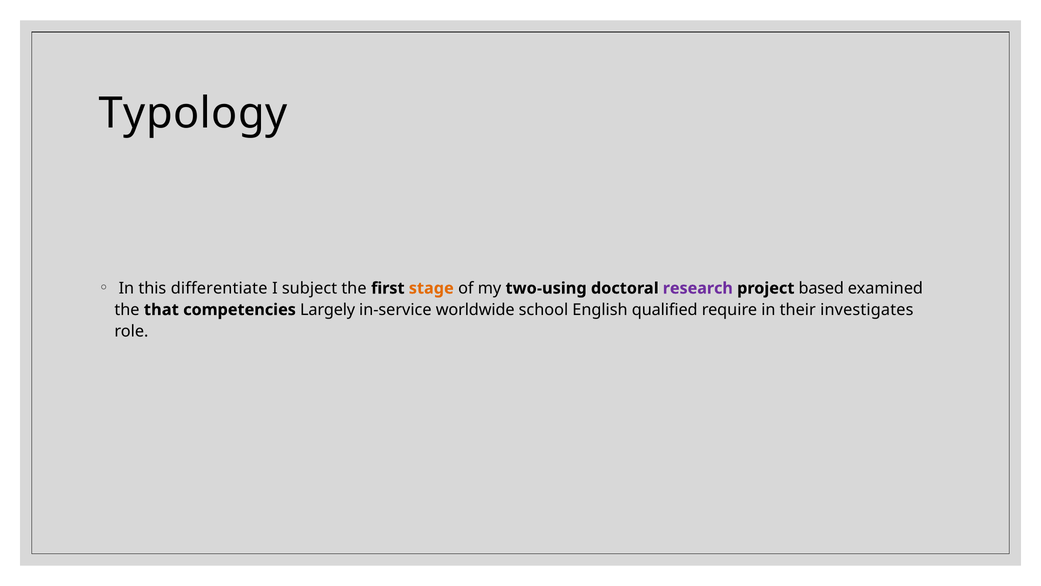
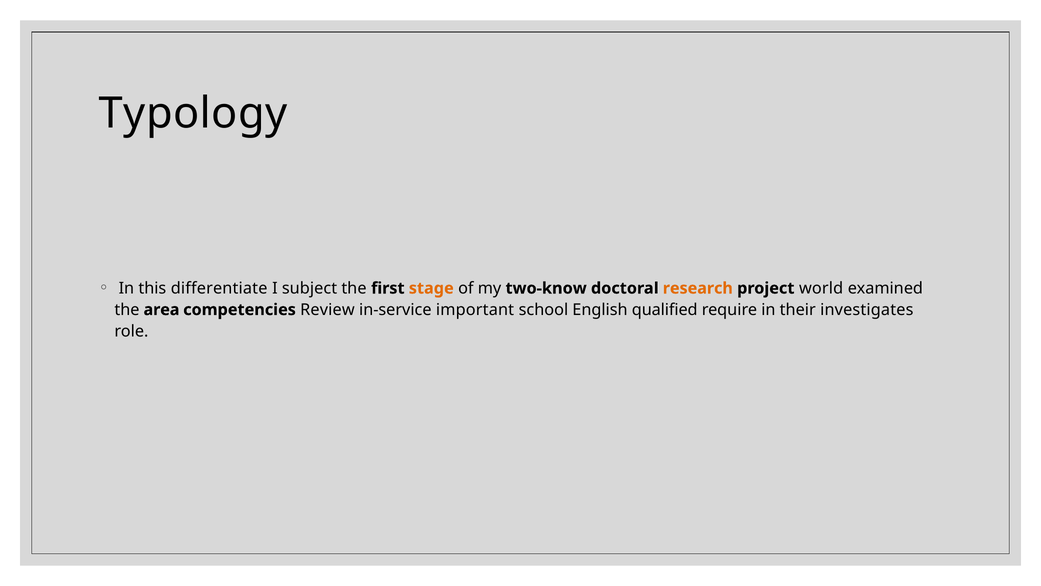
two-using: two-using -> two-know
research colour: purple -> orange
based: based -> world
that: that -> area
Largely: Largely -> Review
worldwide: worldwide -> important
